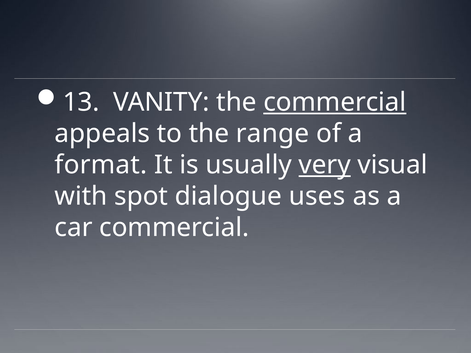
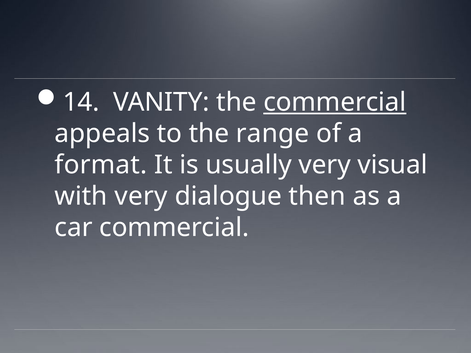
13: 13 -> 14
very at (325, 165) underline: present -> none
with spot: spot -> very
uses: uses -> then
